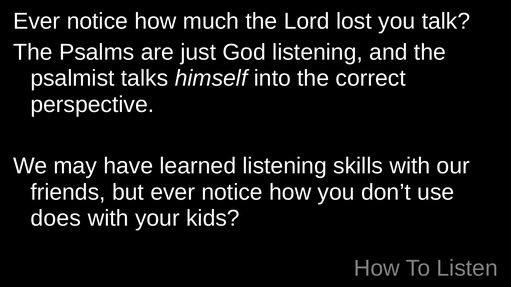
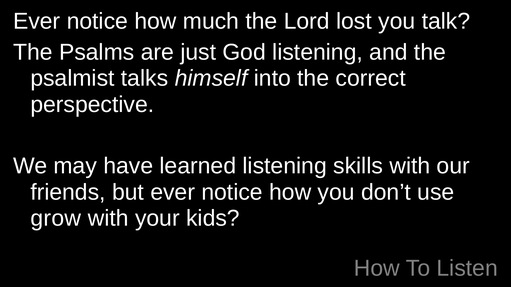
does: does -> grow
